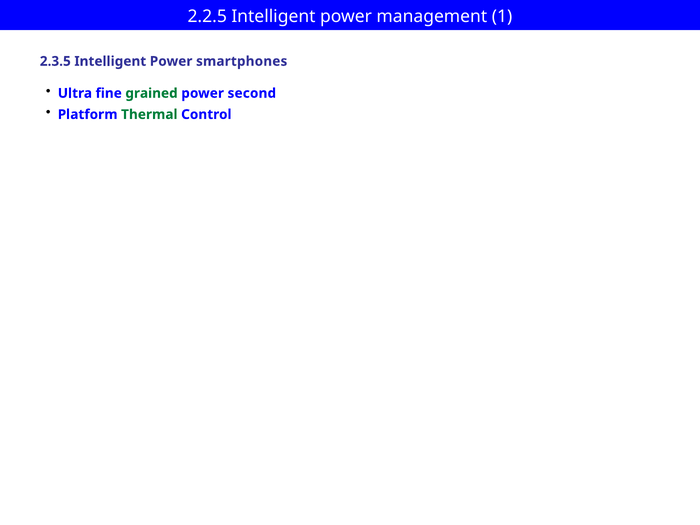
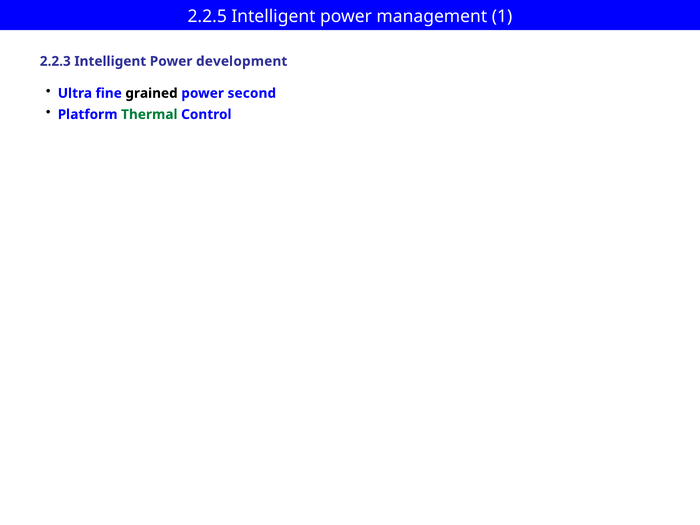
2.3.5: 2.3.5 -> 2.2.3
smartphones: smartphones -> development
grained colour: green -> black
